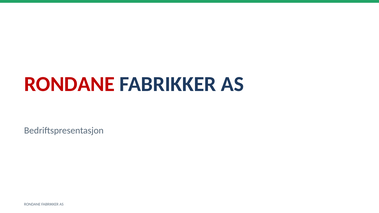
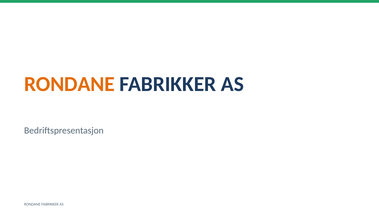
RONDANE at (69, 84) colour: red -> orange
